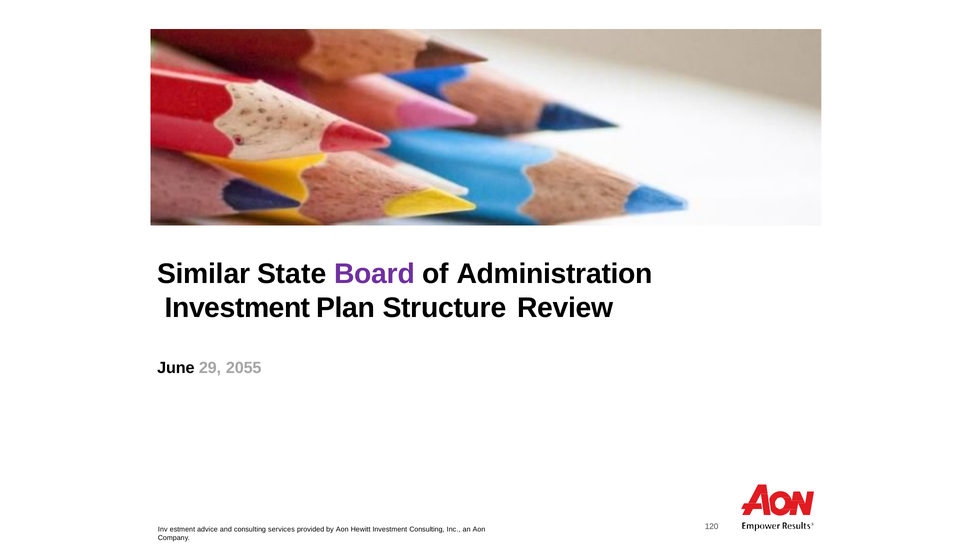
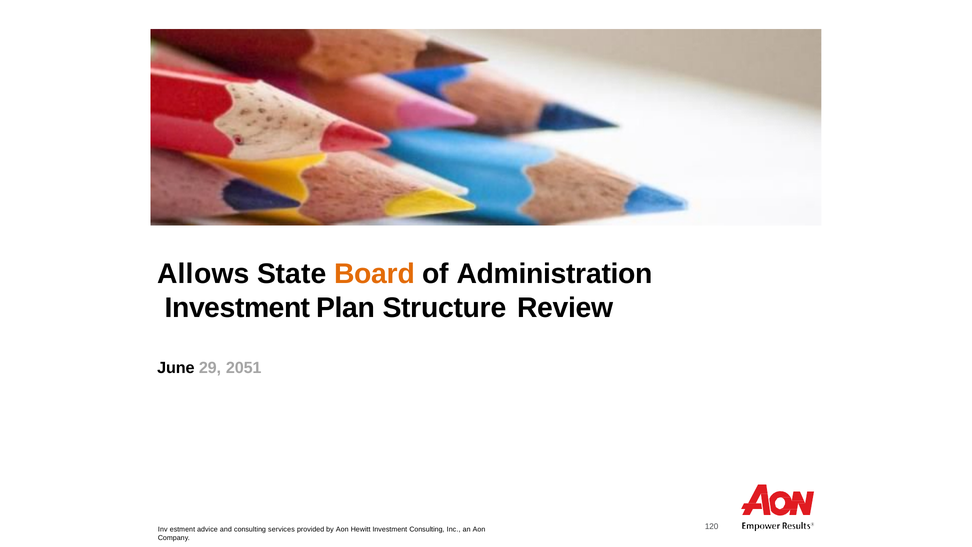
Similar: Similar -> Allows
Board colour: purple -> orange
2055: 2055 -> 2051
